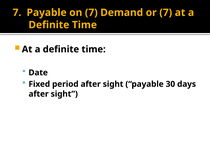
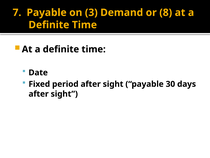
on 7: 7 -> 3
or 7: 7 -> 8
